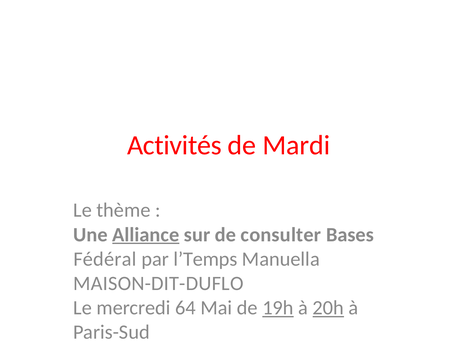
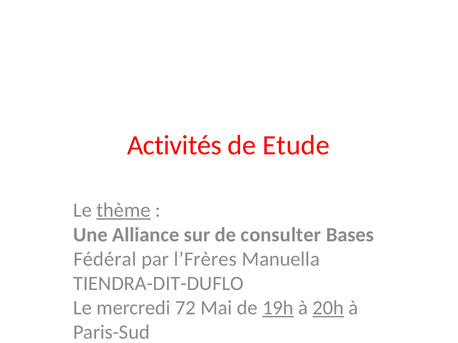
Mardi: Mardi -> Etude
thème underline: none -> present
Alliance underline: present -> none
l’Temps: l’Temps -> l’Frères
MAISON-DIT-DUFLO: MAISON-DIT-DUFLO -> TIENDRA-DIT-DUFLO
64: 64 -> 72
